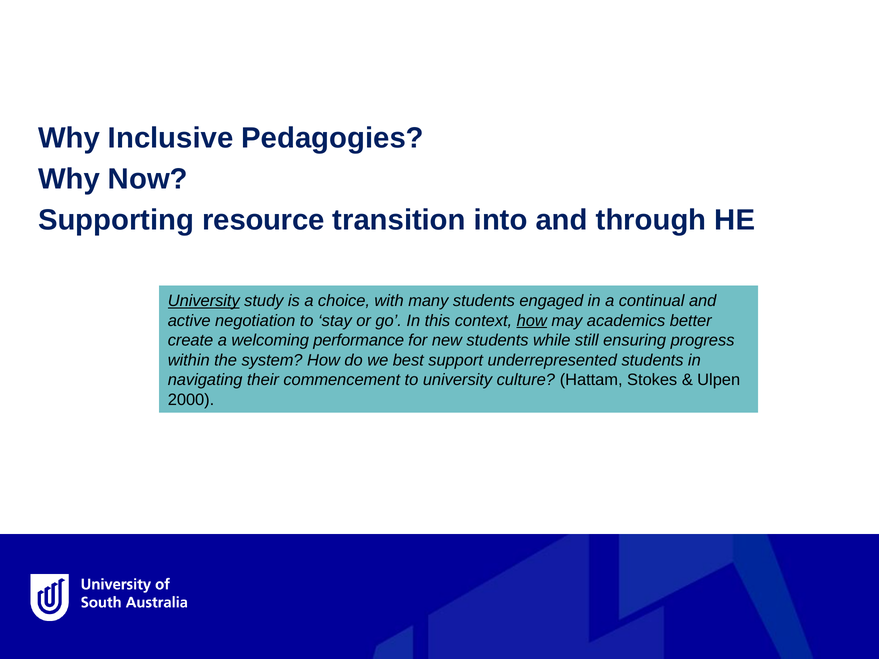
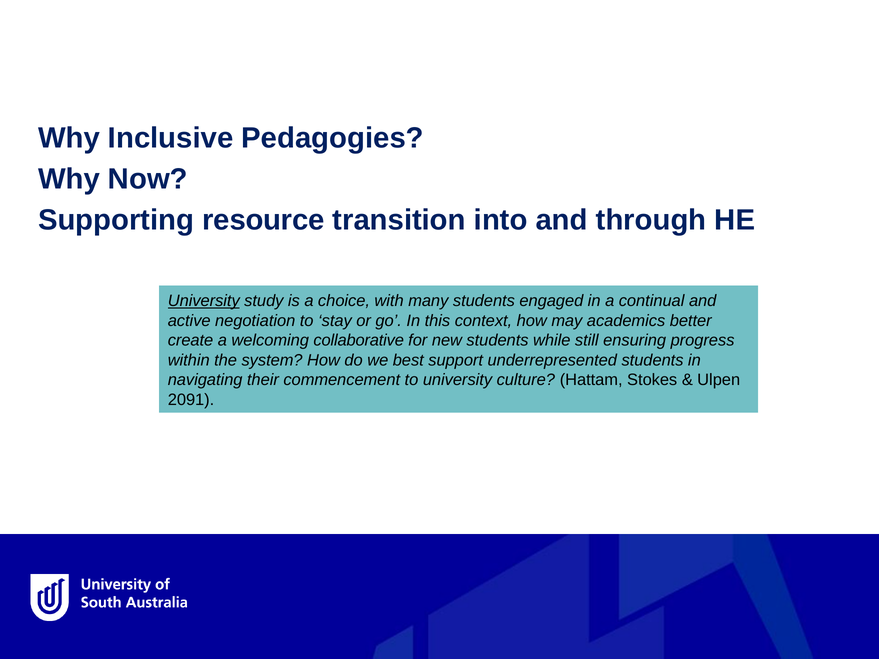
how at (532, 321) underline: present -> none
performance: performance -> collaborative
2000: 2000 -> 2091
